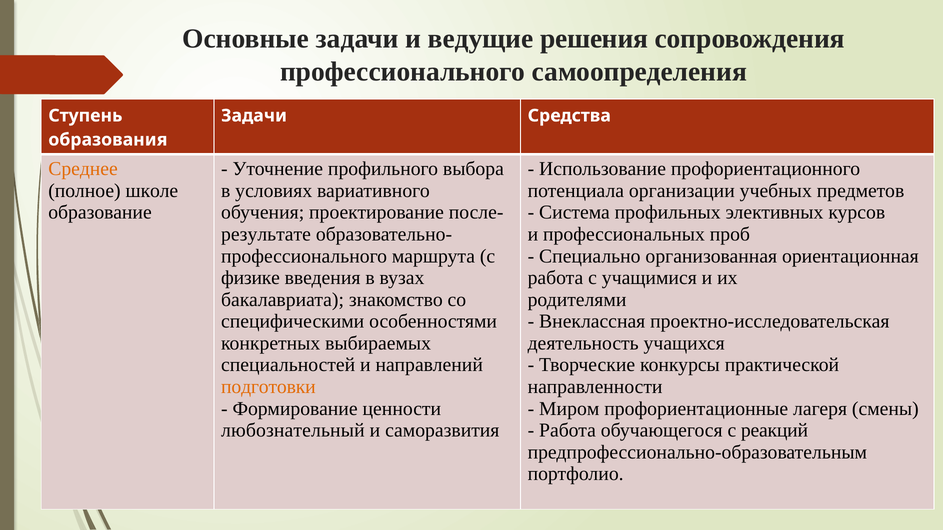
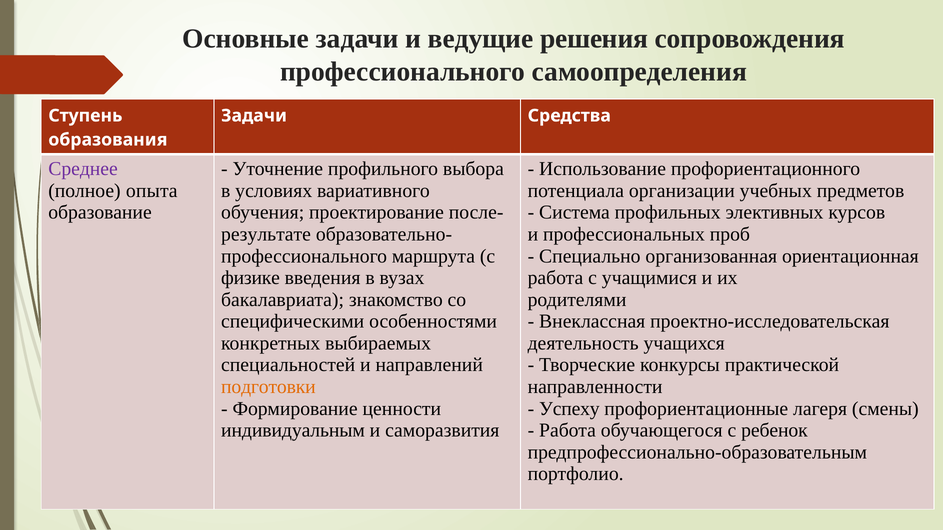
Среднее colour: orange -> purple
школе: школе -> опыта
Миром: Миром -> Успеху
любознательный: любознательный -> индивидуальным
реакций: реакций -> ребенок
